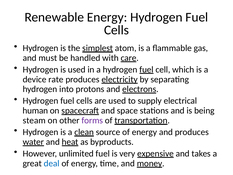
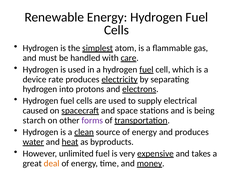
human: human -> caused
steam: steam -> starch
deal colour: blue -> orange
